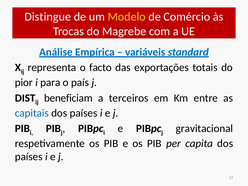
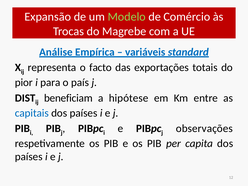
Distingue: Distingue -> Expansão
Modelo colour: yellow -> light green
terceiros: terceiros -> hipótese
gravitacional: gravitacional -> observações
